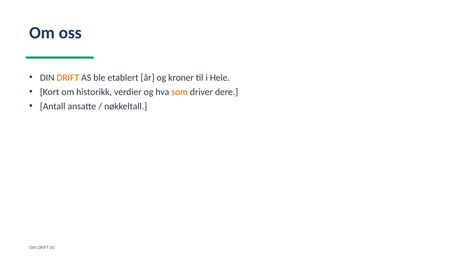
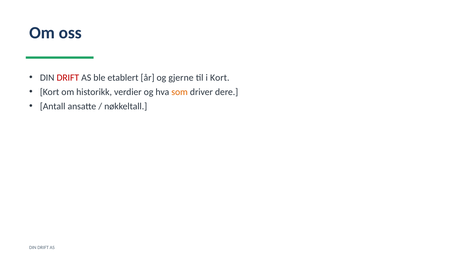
DRIFT at (68, 78) colour: orange -> red
kroner: kroner -> gjerne
i Hele: Hele -> Kort
